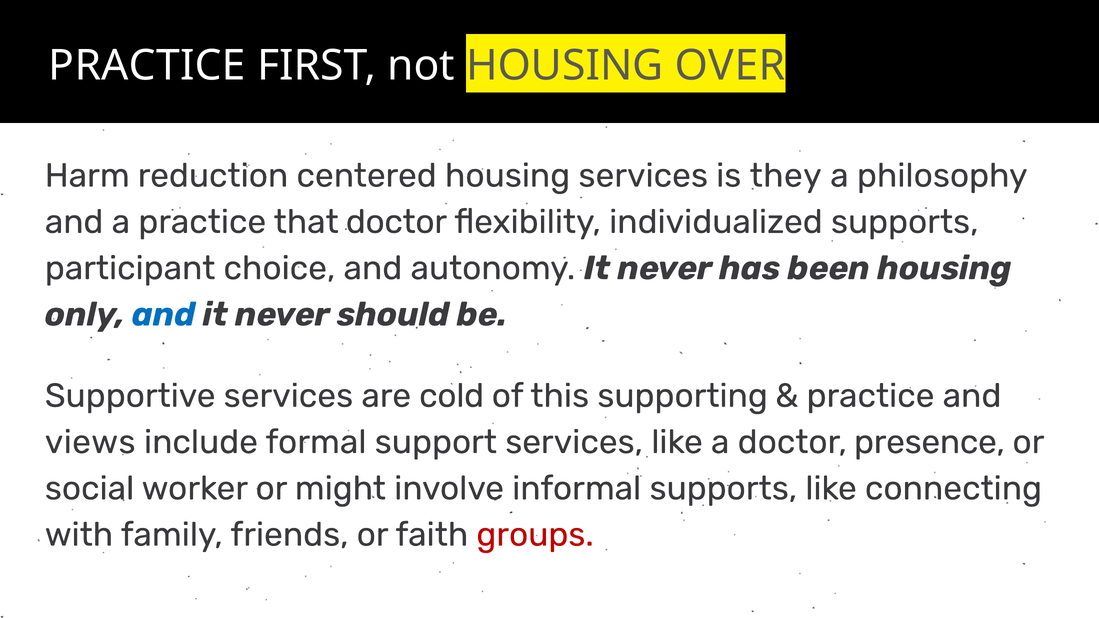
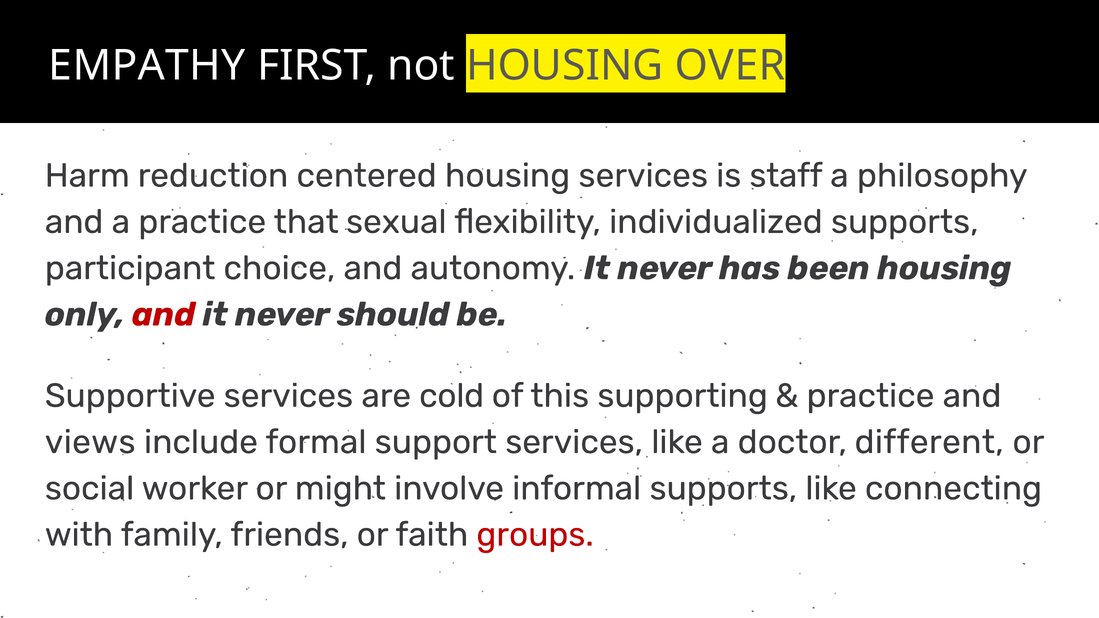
PRACTICE at (147, 66): PRACTICE -> EMPATHY
they: they -> staff
that doctor: doctor -> sexual
and at (164, 315) colour: blue -> red
presence: presence -> different
